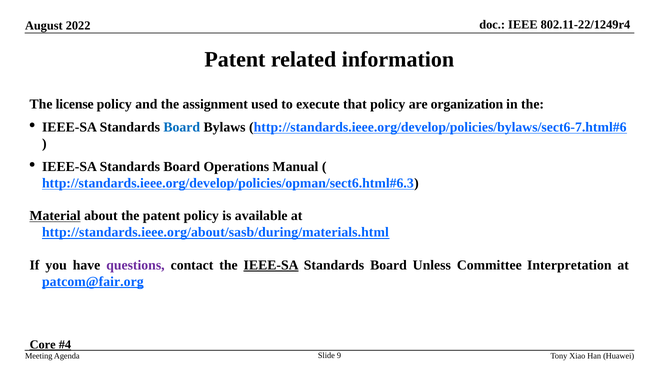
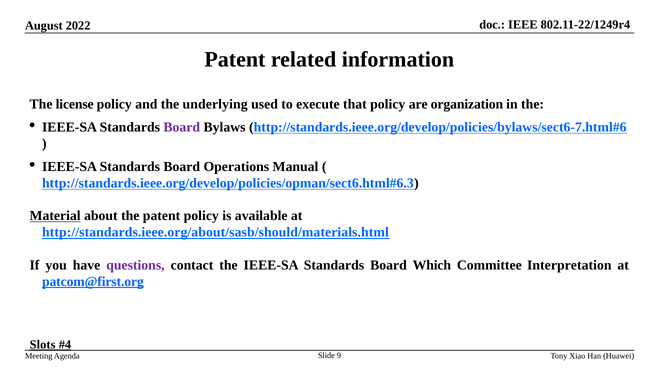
assignment: assignment -> underlying
Board at (182, 127) colour: blue -> purple
http://standards.ieee.org/about/sasb/during/materials.html: http://standards.ieee.org/about/sasb/during/materials.html -> http://standards.ieee.org/about/sasb/should/materials.html
IEEE-SA at (271, 265) underline: present -> none
Unless: Unless -> Which
patcom@fair.org: patcom@fair.org -> patcom@first.org
Core: Core -> Slots
